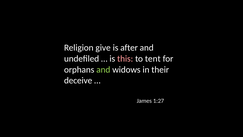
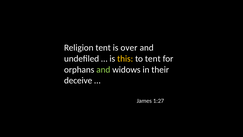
Religion give: give -> tent
after: after -> over
this colour: pink -> yellow
